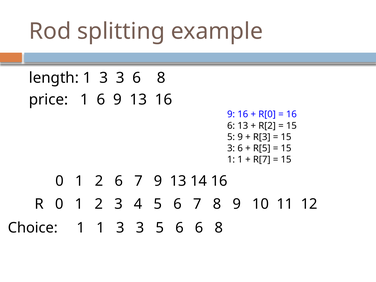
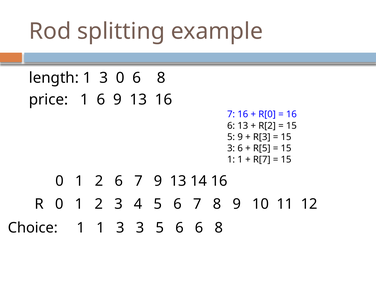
length 1 3 3: 3 -> 0
9 at (231, 114): 9 -> 7
